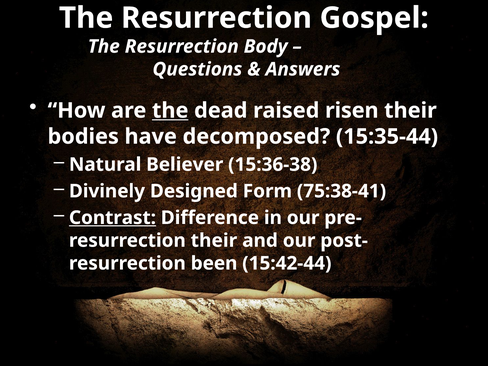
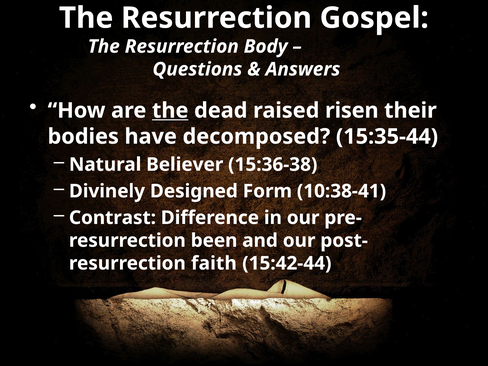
75:38-41: 75:38-41 -> 10:38-41
Contrast underline: present -> none
resurrection their: their -> been
been: been -> faith
